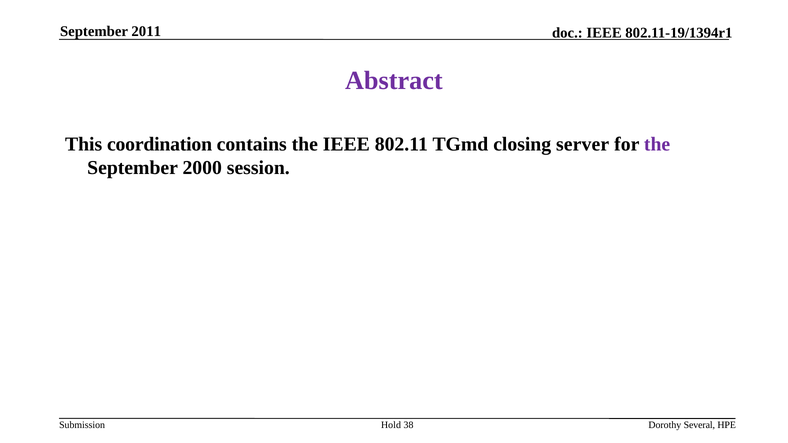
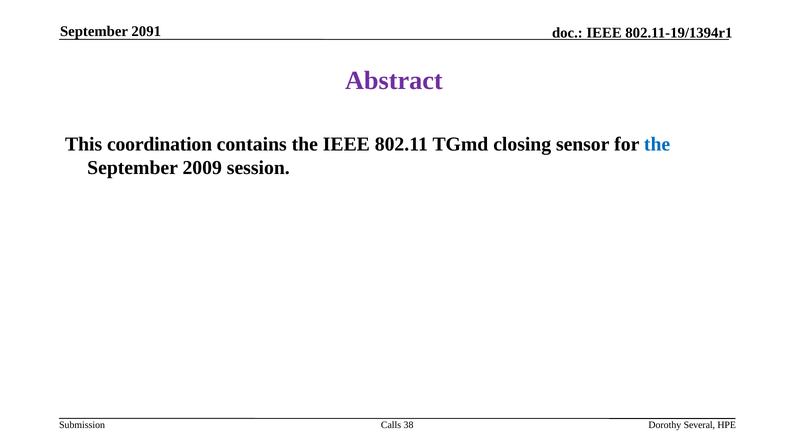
2011: 2011 -> 2091
server: server -> sensor
the at (657, 144) colour: purple -> blue
2000: 2000 -> 2009
Hold: Hold -> Calls
